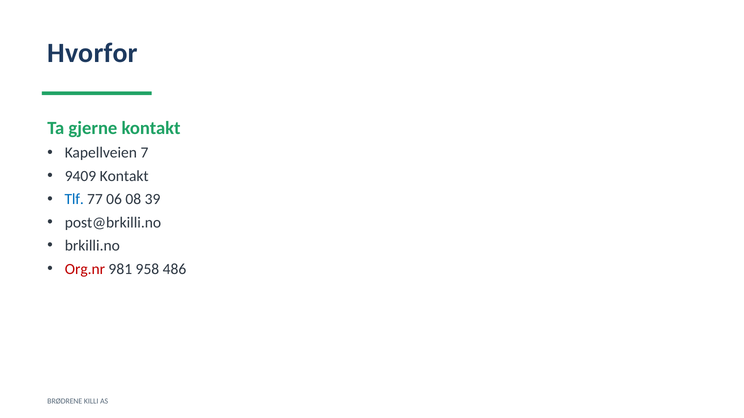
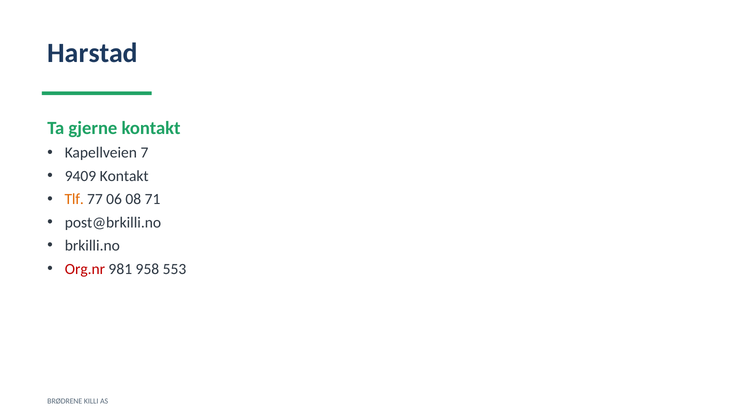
Hvorfor: Hvorfor -> Harstad
Tlf colour: blue -> orange
39: 39 -> 71
486: 486 -> 553
